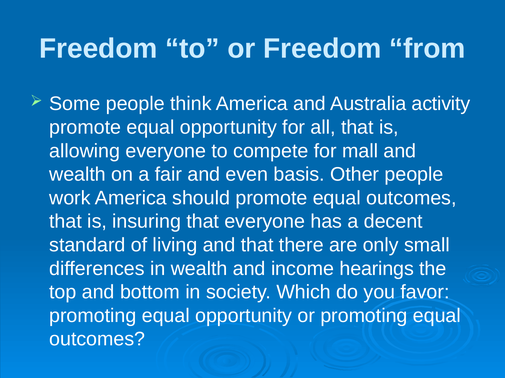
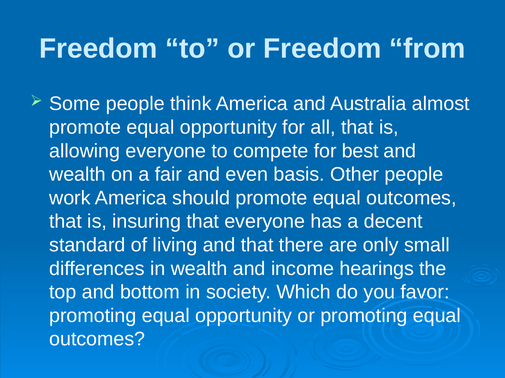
activity: activity -> almost
mall: mall -> best
